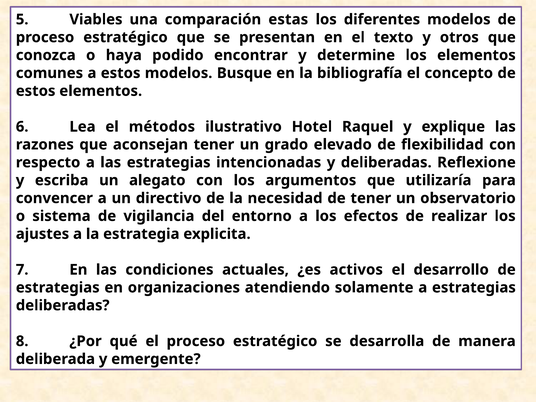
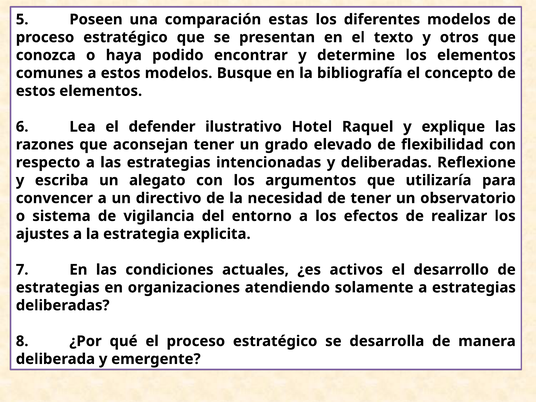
Viables: Viables -> Poseen
métodos: métodos -> defender
